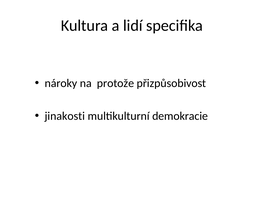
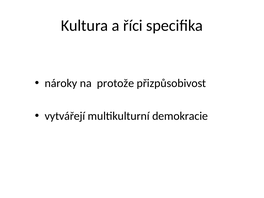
lidí: lidí -> říci
jinakosti: jinakosti -> vytvářejí
